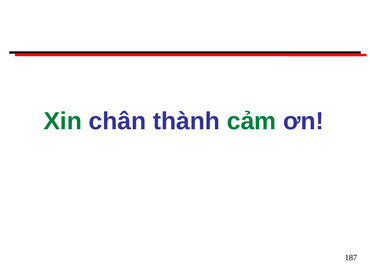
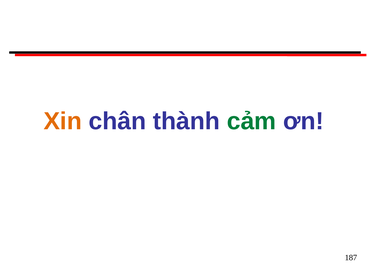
Xin colour: green -> orange
